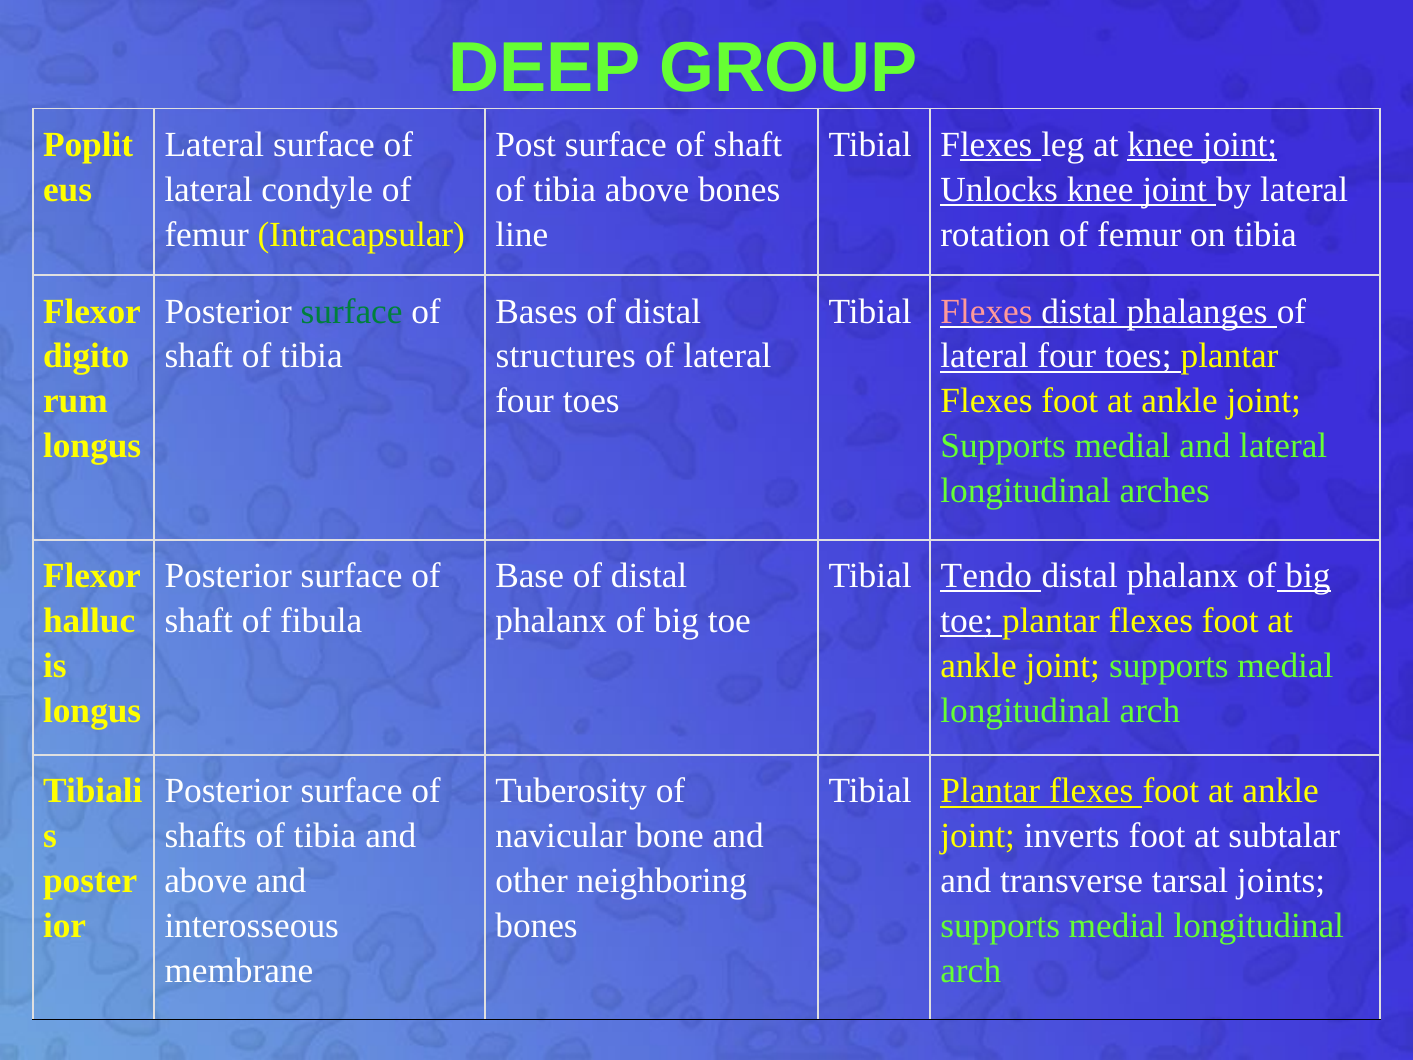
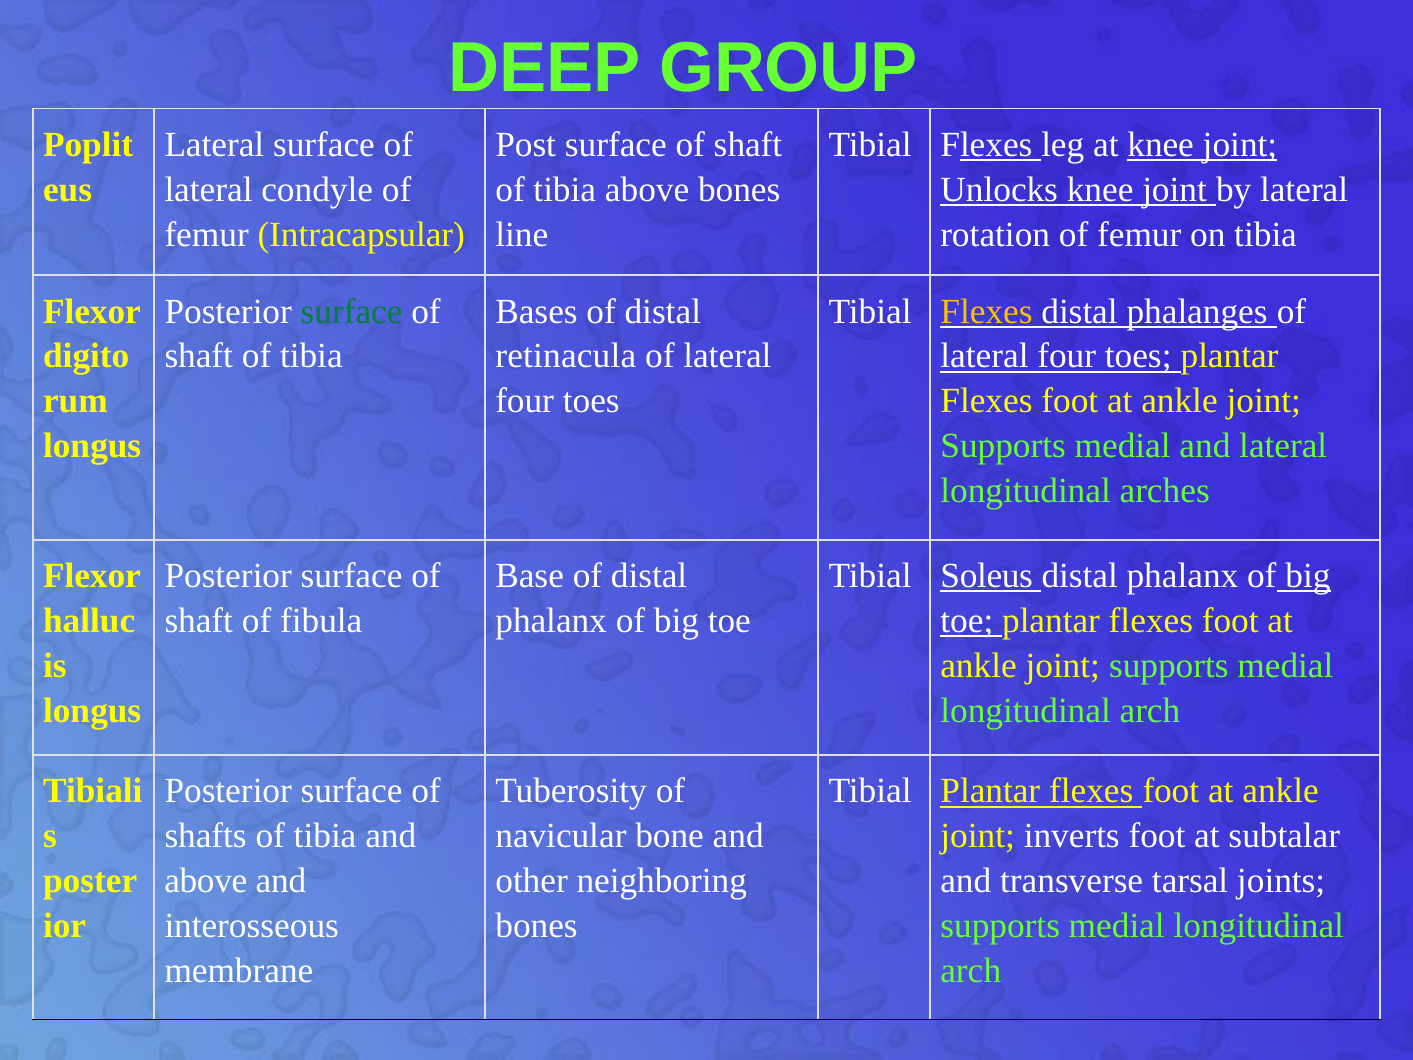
Flexes at (987, 311) colour: pink -> yellow
structures: structures -> retinacula
Tendo: Tendo -> Soleus
